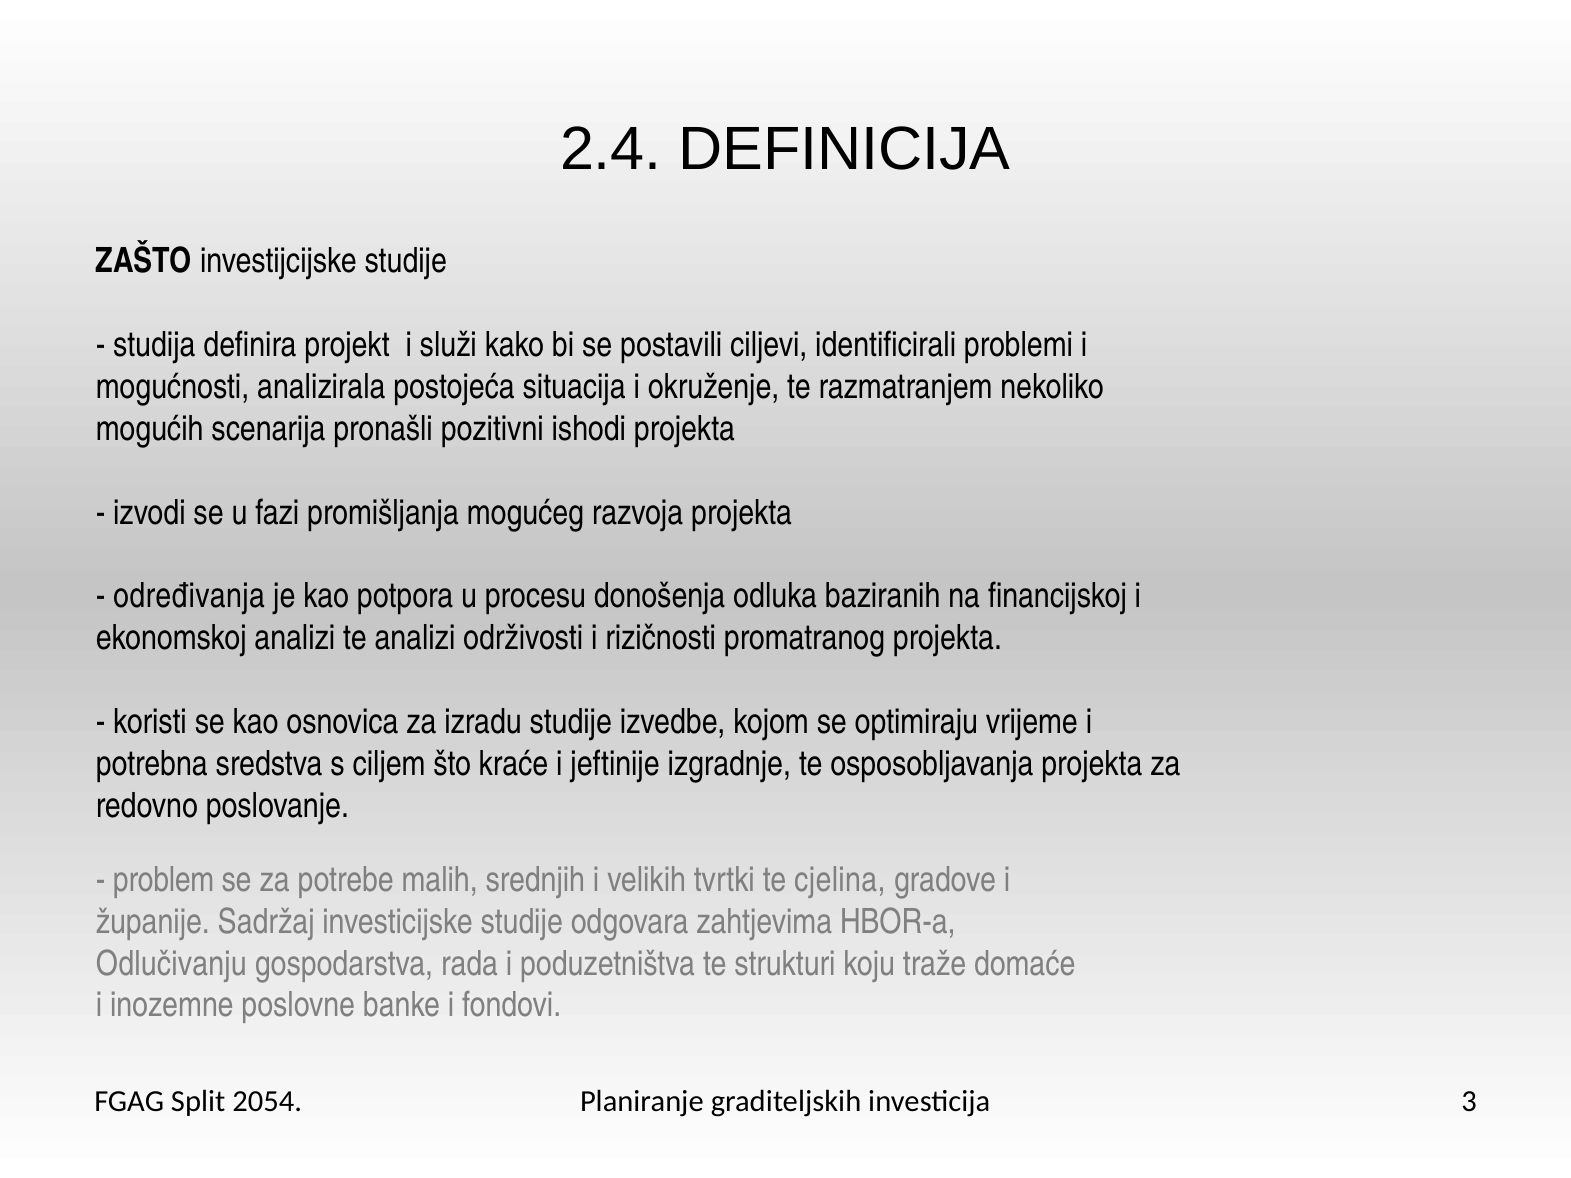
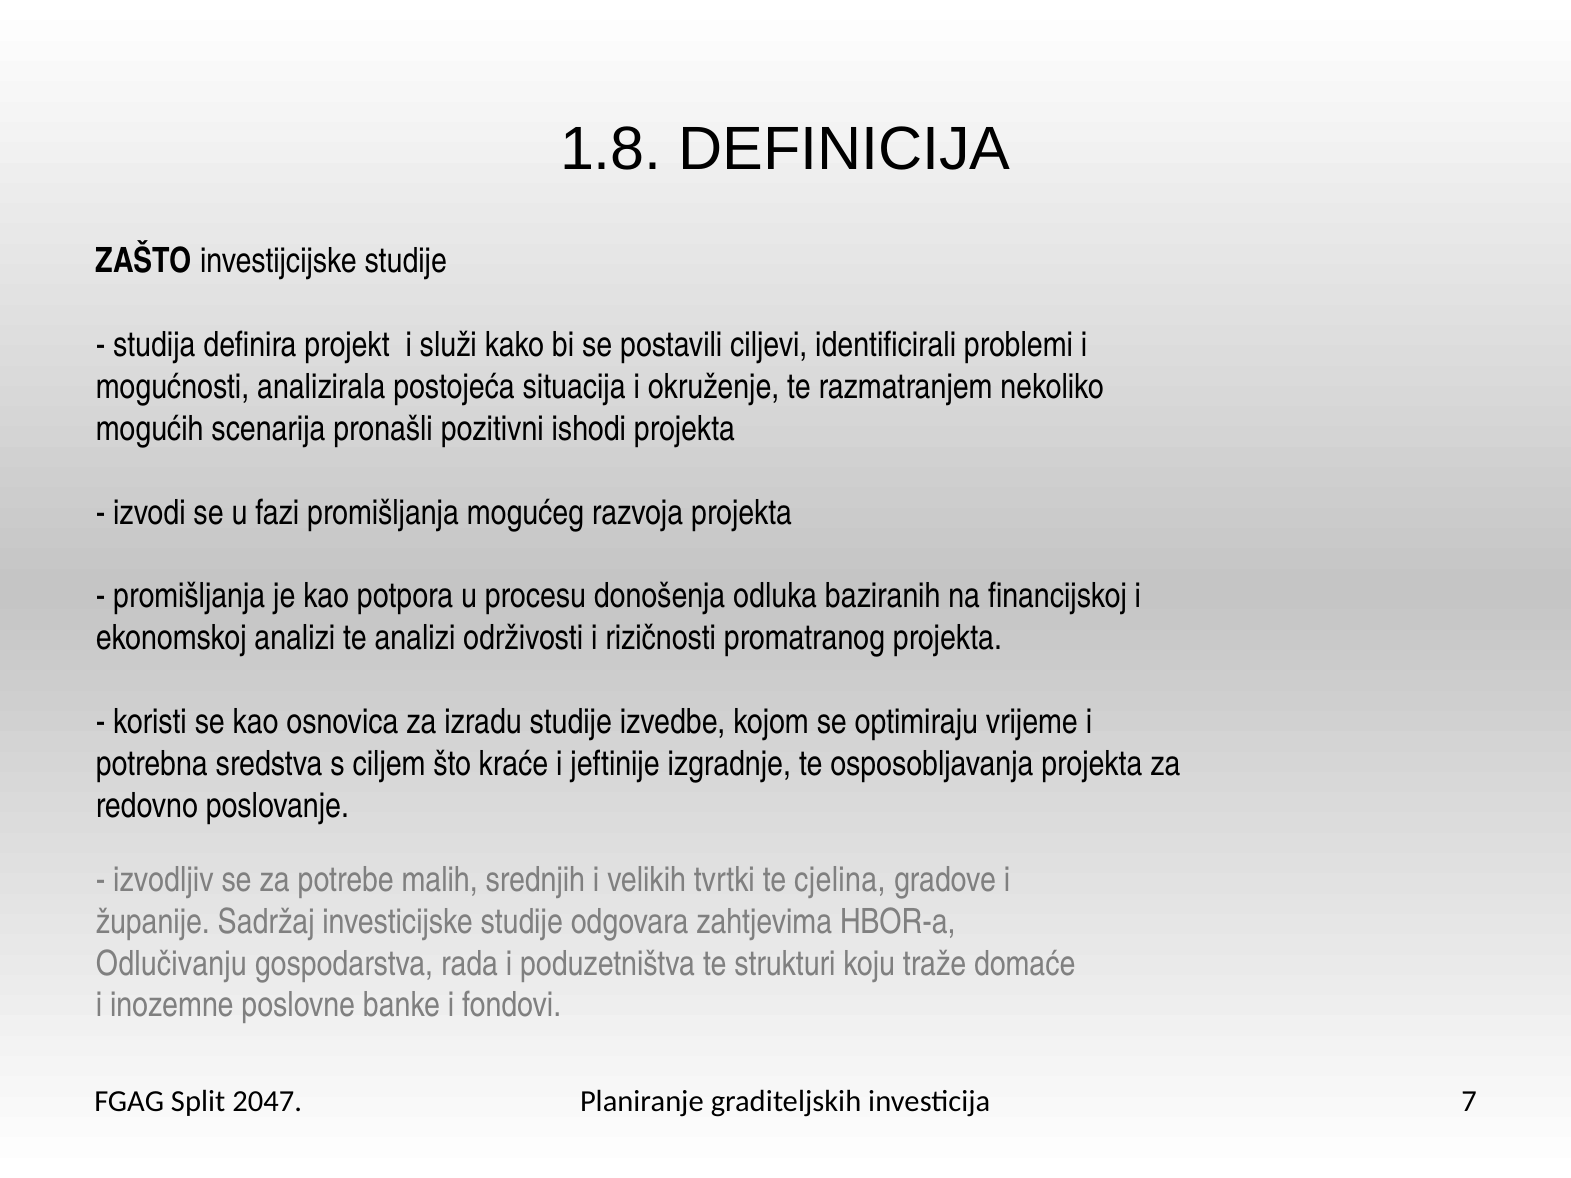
2.4: 2.4 -> 1.8
određivanja at (189, 596): određivanja -> promišljanja
problem: problem -> izvodljiv
2054: 2054 -> 2047
3: 3 -> 7
